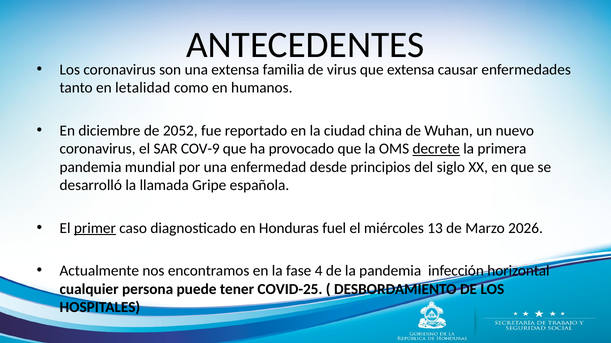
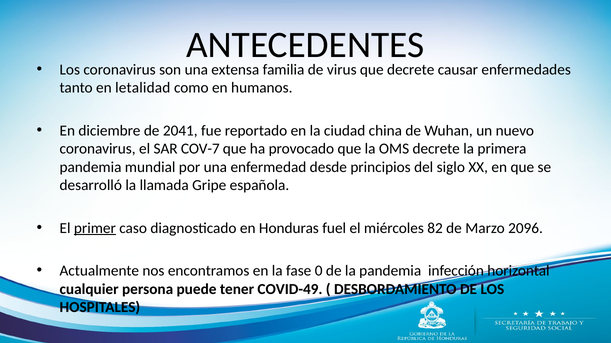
que extensa: extensa -> decrete
2052: 2052 -> 2041
COV-9: COV-9 -> COV-7
decrete at (436, 149) underline: present -> none
13: 13 -> 82
2026: 2026 -> 2096
4: 4 -> 0
COVID-25: COVID-25 -> COVID-49
